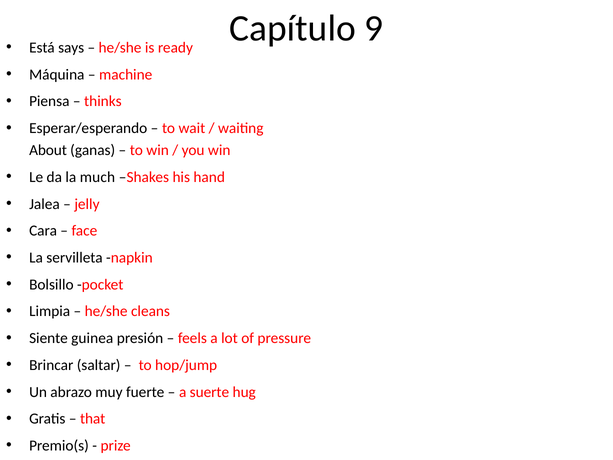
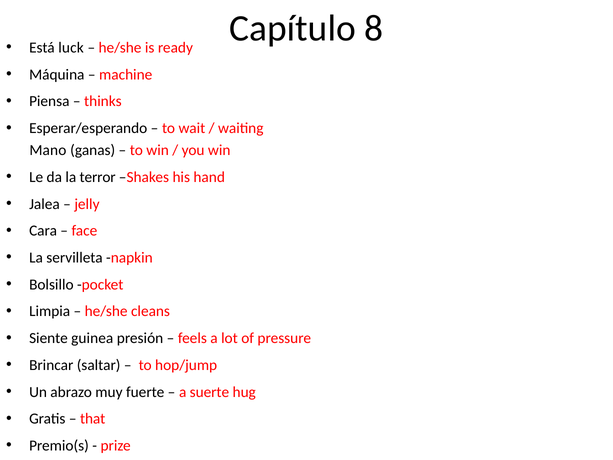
9: 9 -> 8
says: says -> luck
About: About -> Mano
much: much -> terror
